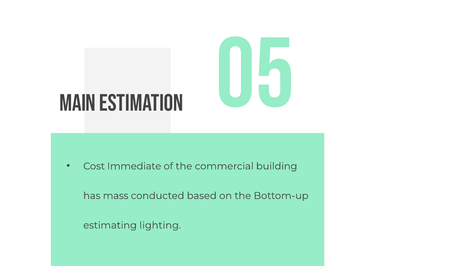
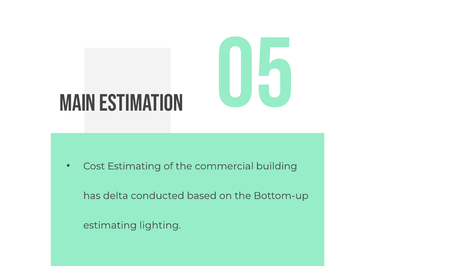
Cost Immediate: Immediate -> Estimating
mass: mass -> delta
